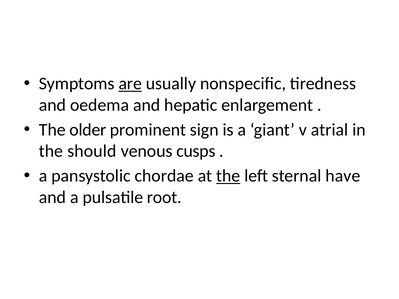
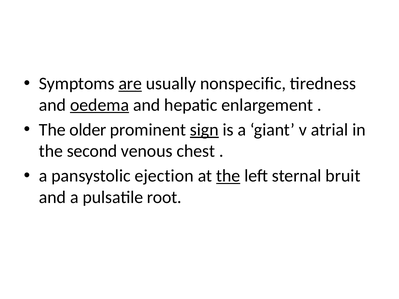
oedema underline: none -> present
sign underline: none -> present
should: should -> second
cusps: cusps -> chest
chordae: chordae -> ejection
have: have -> bruit
